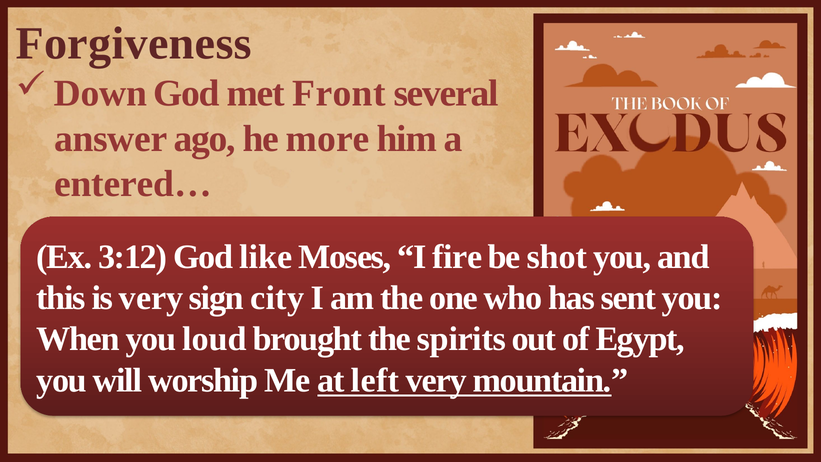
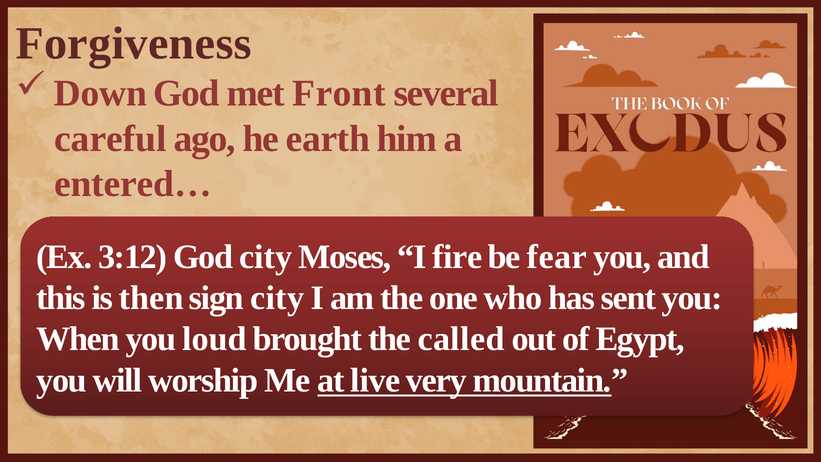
answer: answer -> careful
more: more -> earth
God like: like -> city
shot: shot -> fear
is very: very -> then
spirits: spirits -> called
left: left -> live
